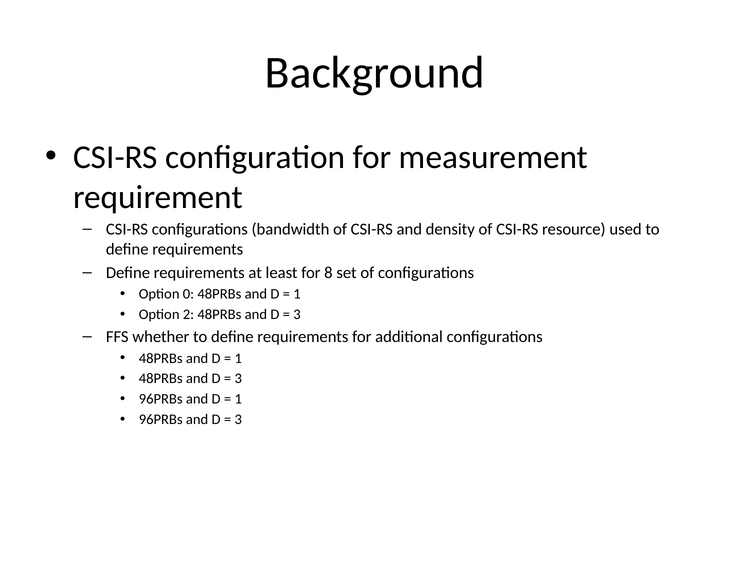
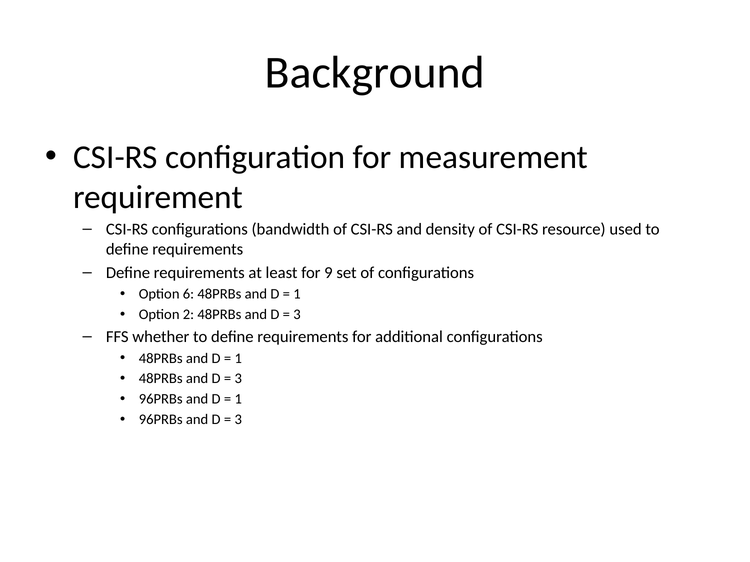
8: 8 -> 9
0: 0 -> 6
